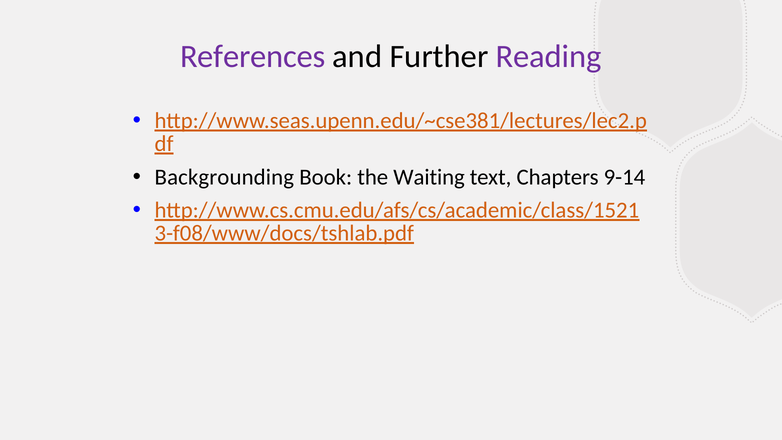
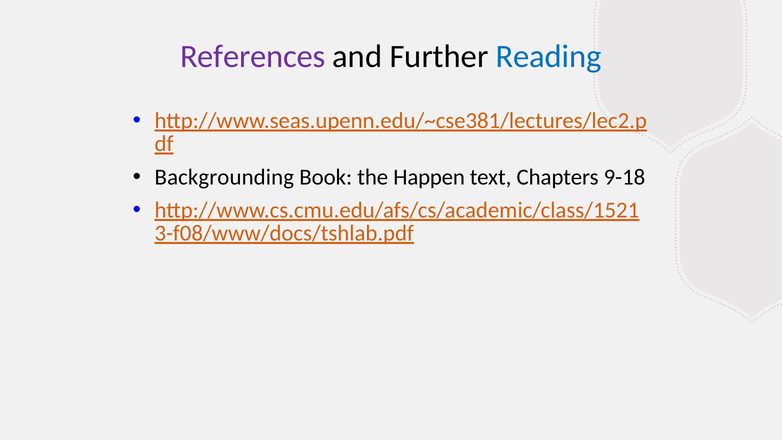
Reading colour: purple -> blue
Waiting: Waiting -> Happen
9-14: 9-14 -> 9-18
